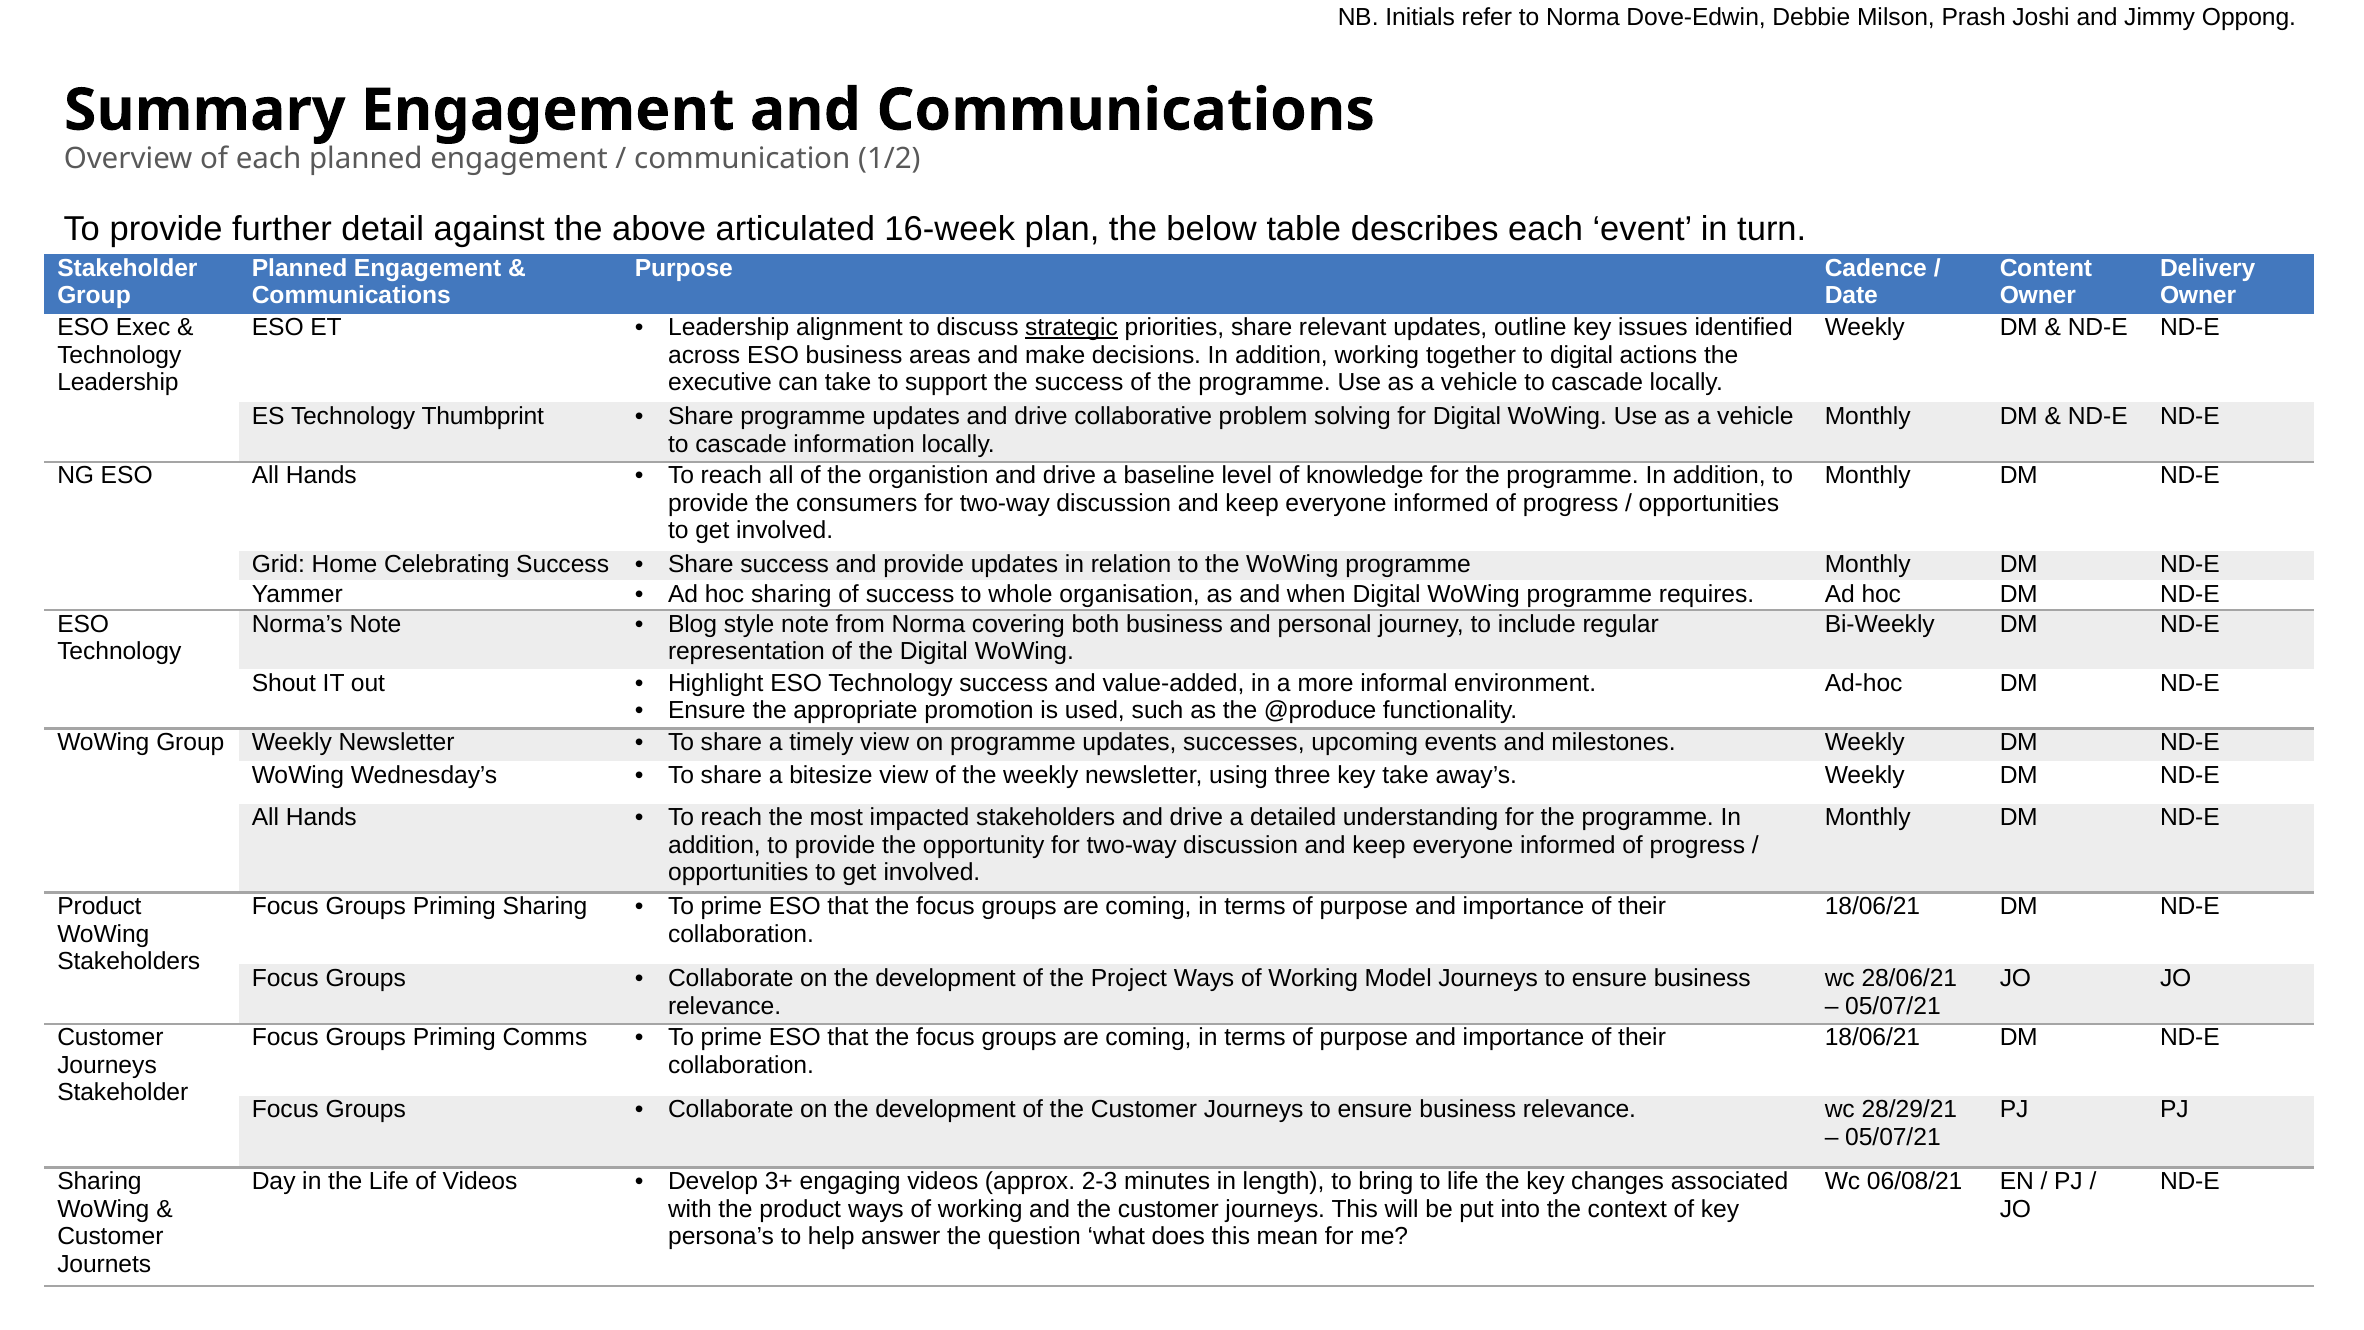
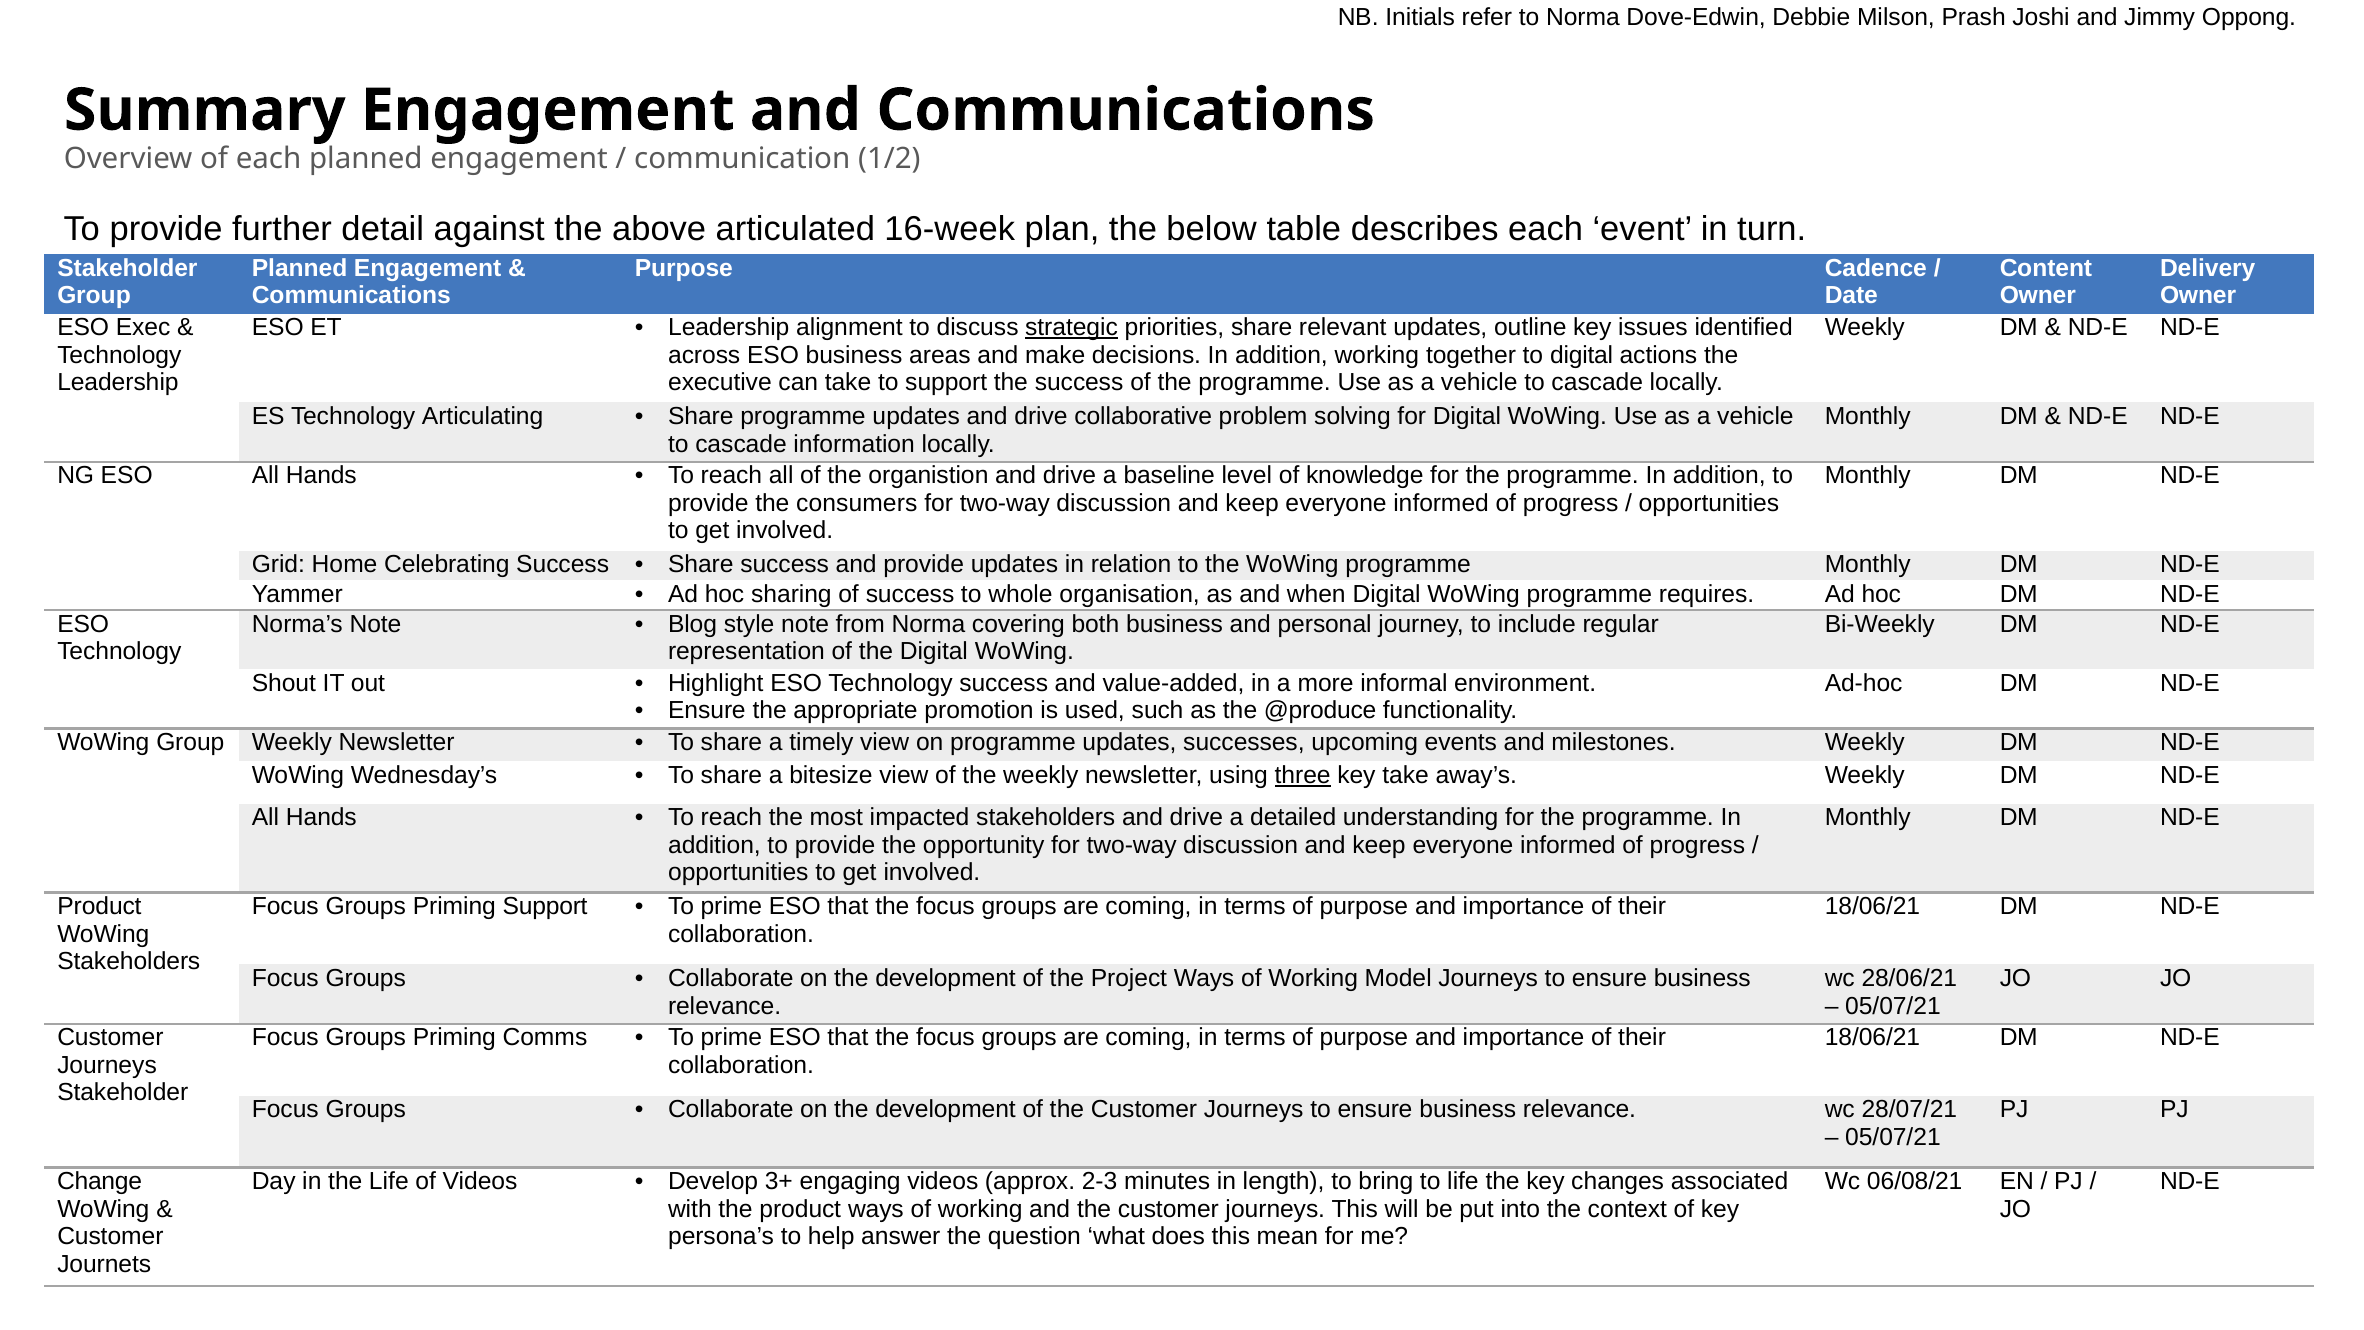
Thumbprint: Thumbprint -> Articulating
three underline: none -> present
Priming Sharing: Sharing -> Support
28/29/21: 28/29/21 -> 28/07/21
Sharing at (99, 1181): Sharing -> Change
